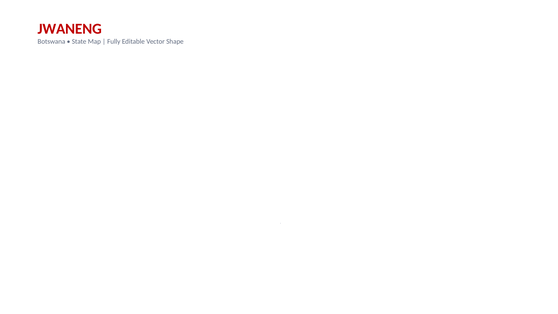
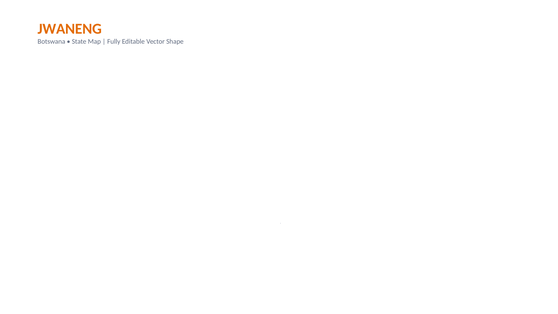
JWANENG colour: red -> orange
